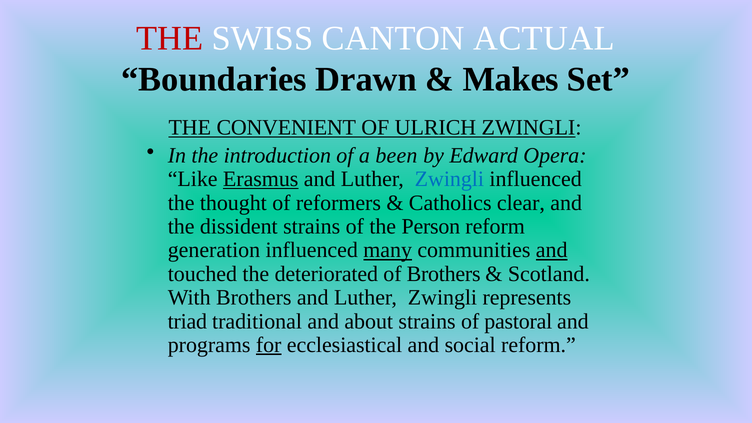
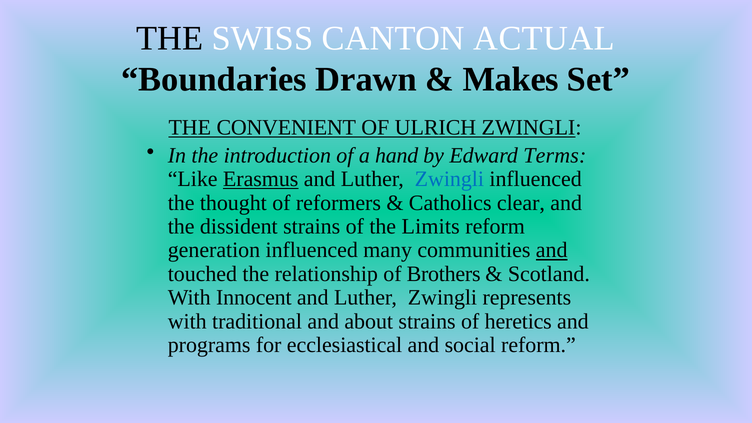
THE at (170, 38) colour: red -> black
been: been -> hand
Opera: Opera -> Terms
Person: Person -> Limits
many underline: present -> none
deteriorated: deteriorated -> relationship
With Brothers: Brothers -> Innocent
triad at (187, 321): triad -> with
pastoral: pastoral -> heretics
for underline: present -> none
